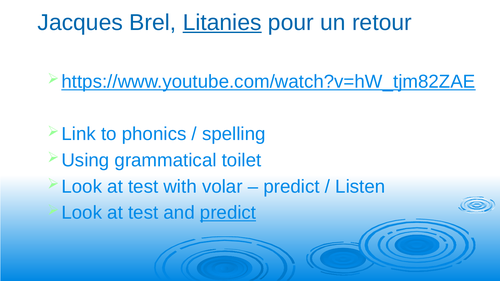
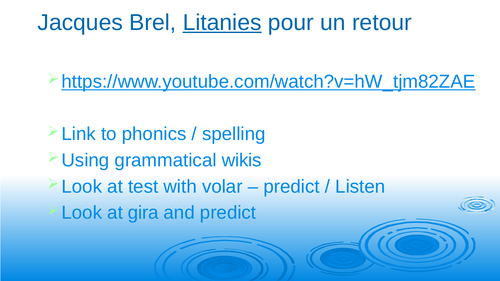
toilet: toilet -> wikis
test at (143, 213): test -> gira
predict at (228, 213) underline: present -> none
